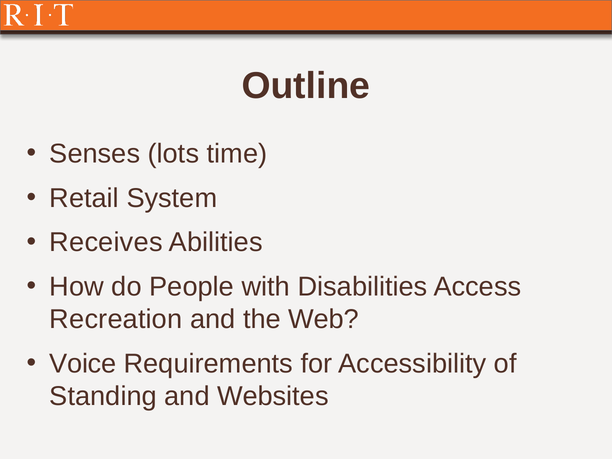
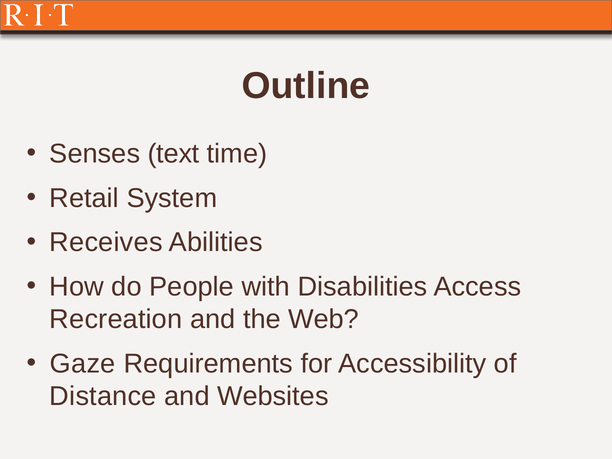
lots: lots -> text
Voice: Voice -> Gaze
Standing: Standing -> Distance
